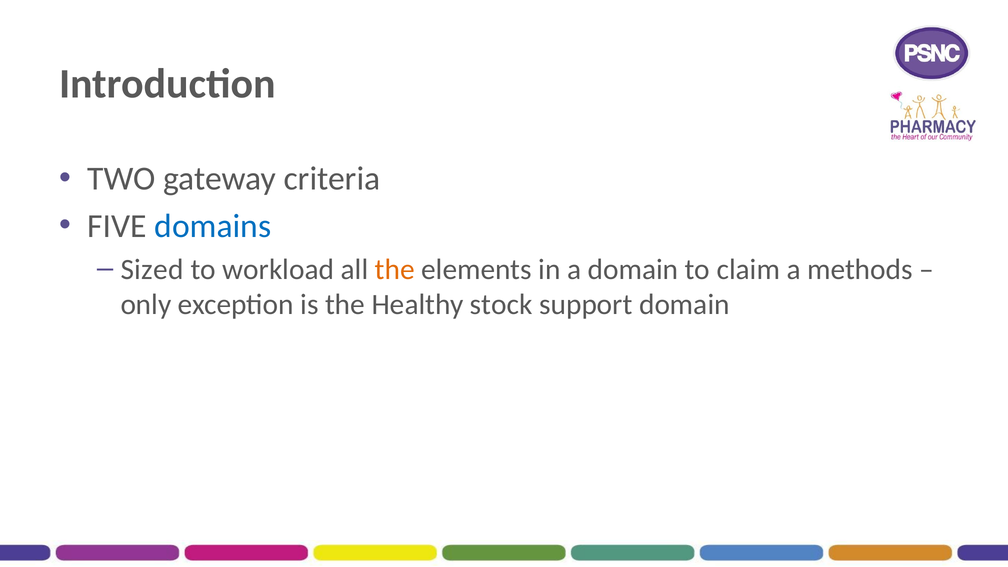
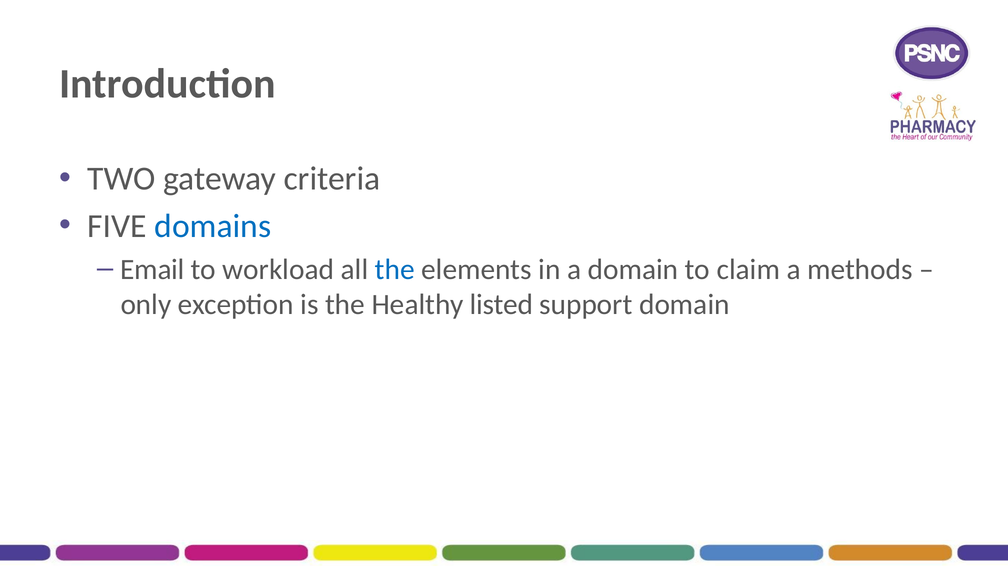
Sized: Sized -> Email
the at (395, 269) colour: orange -> blue
stock: stock -> listed
